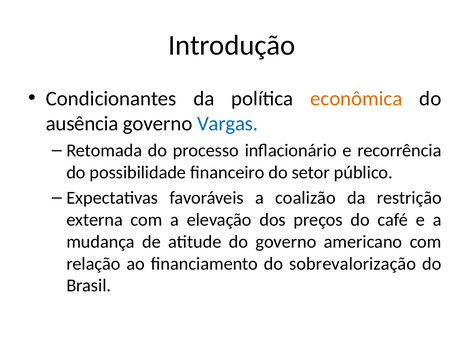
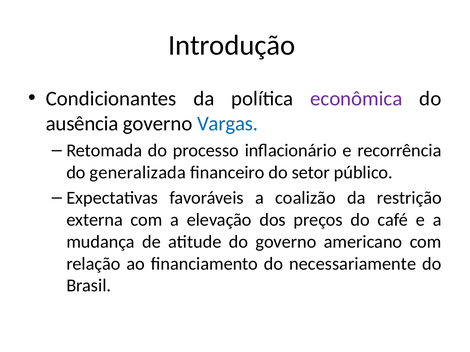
econômica colour: orange -> purple
possibilidade: possibilidade -> generalizada
sobrevalorização: sobrevalorização -> necessariamente
